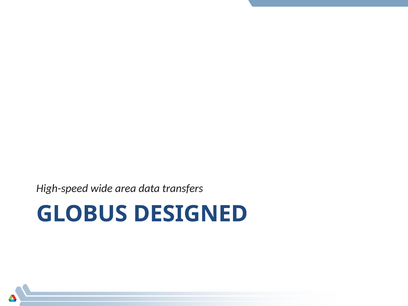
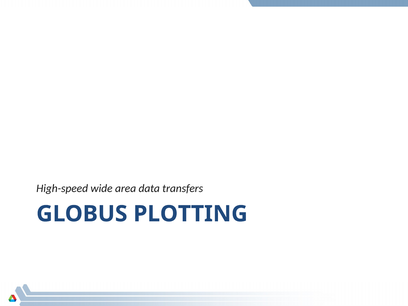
DESIGNED: DESIGNED -> PLOTTING
